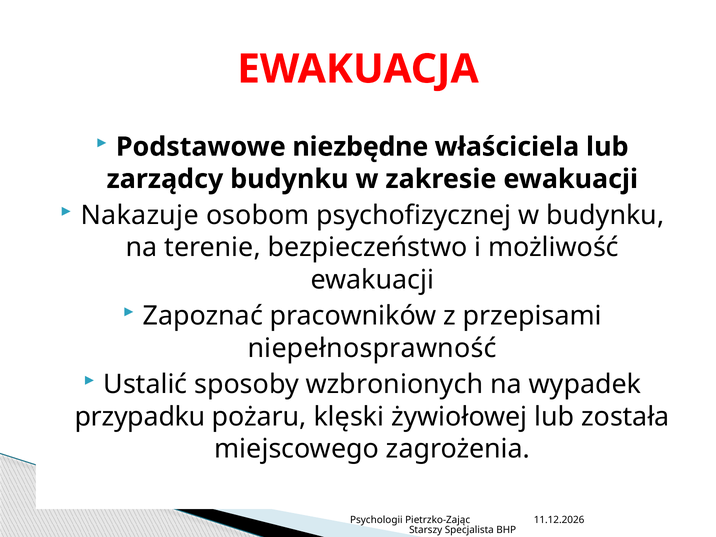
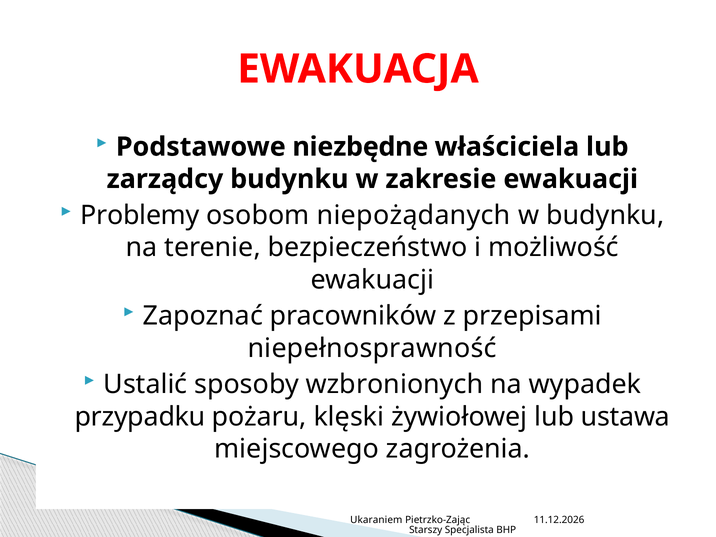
Nakazuje: Nakazuje -> Problemy
psychofizycznej: psychofizycznej -> niepożądanych
została: została -> ustawa
Psychologii: Psychologii -> Ukaraniem
